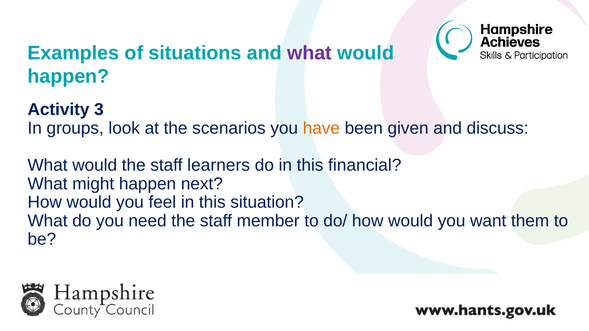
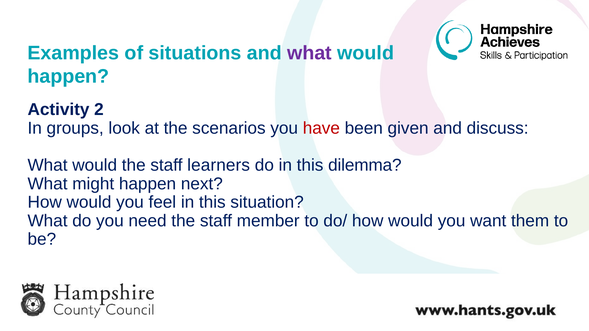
3: 3 -> 2
have colour: orange -> red
financial: financial -> dilemma
